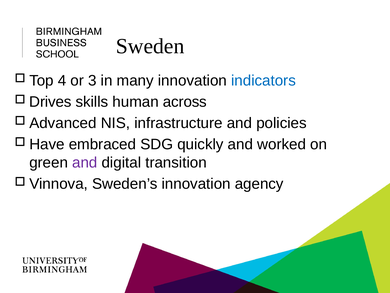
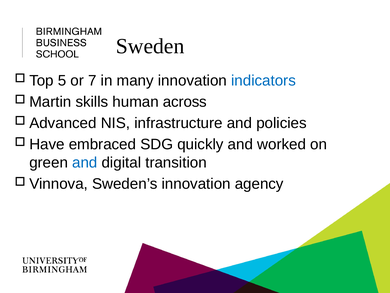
4: 4 -> 5
3: 3 -> 7
Drives: Drives -> Martin
and at (85, 162) colour: purple -> blue
